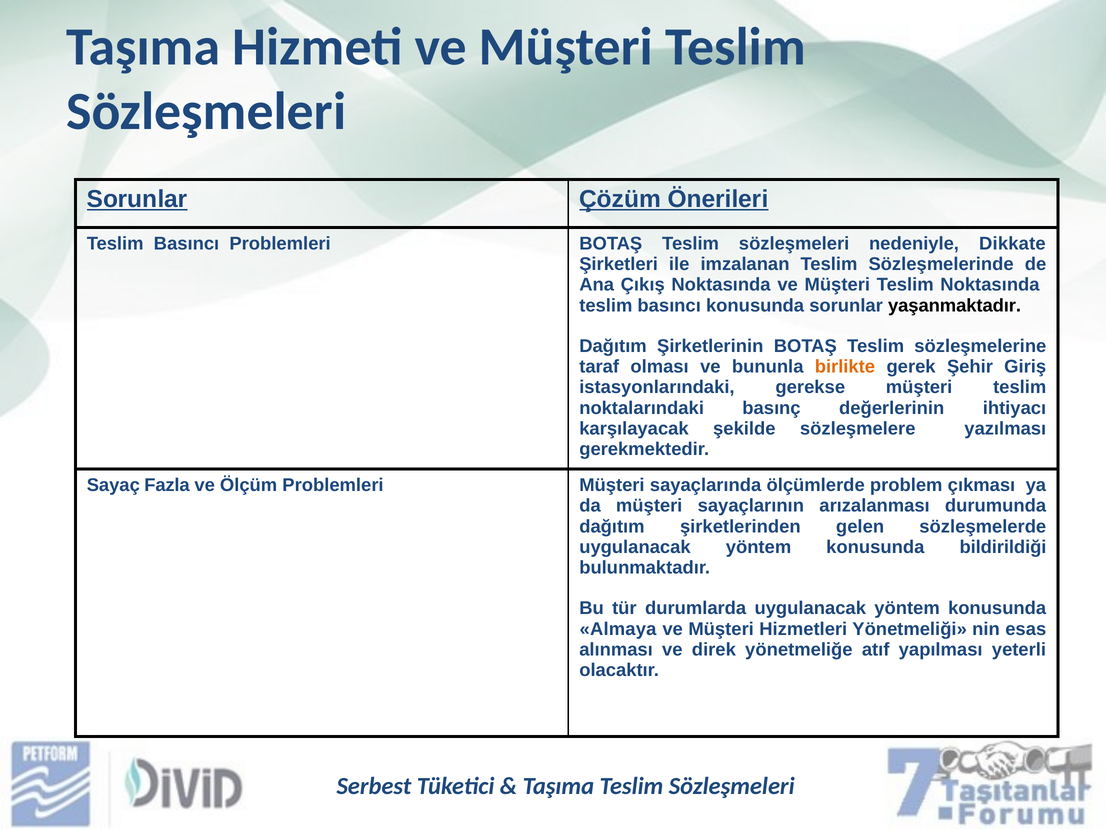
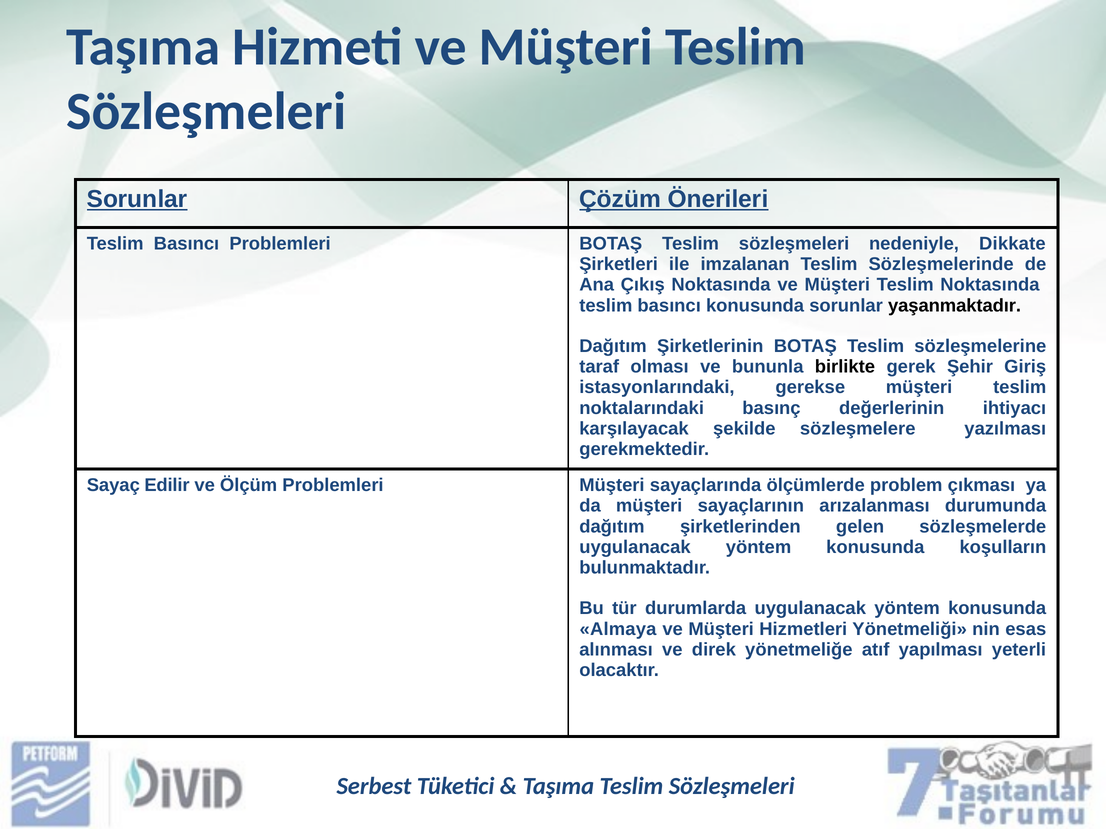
birlikte colour: orange -> black
Fazla: Fazla -> Edilir
bildirildiği: bildirildiği -> koşulların
